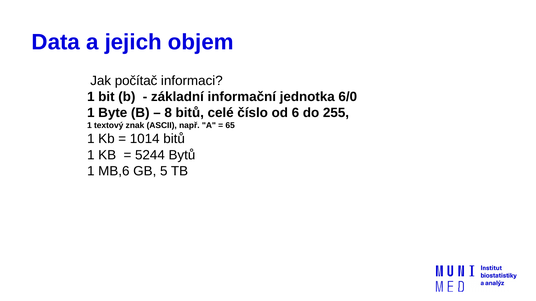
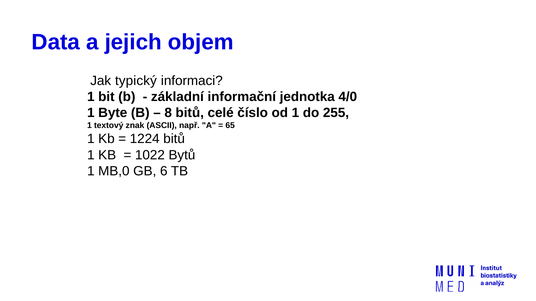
počítač: počítač -> typický
6/0: 6/0 -> 4/0
od 6: 6 -> 1
1014: 1014 -> 1224
5244: 5244 -> 1022
MB,6: MB,6 -> MB,0
5: 5 -> 6
